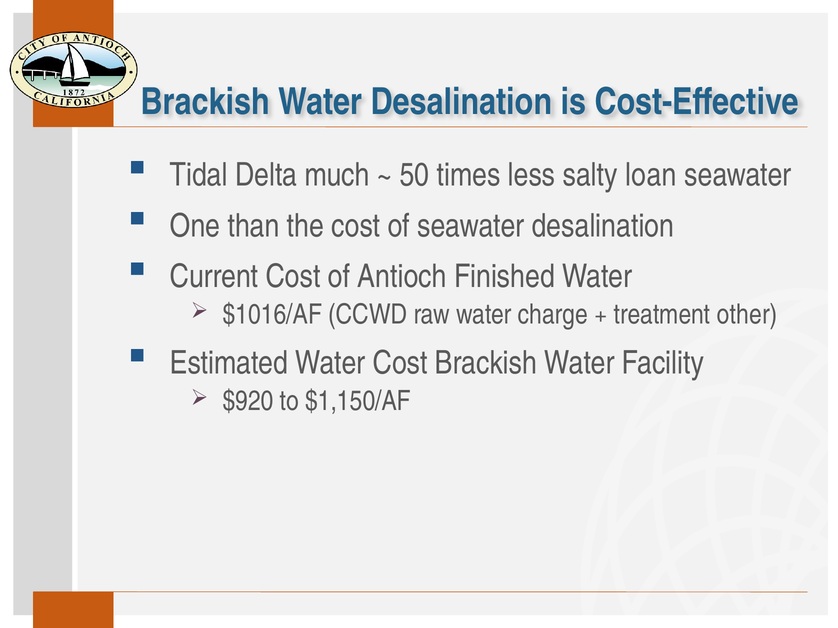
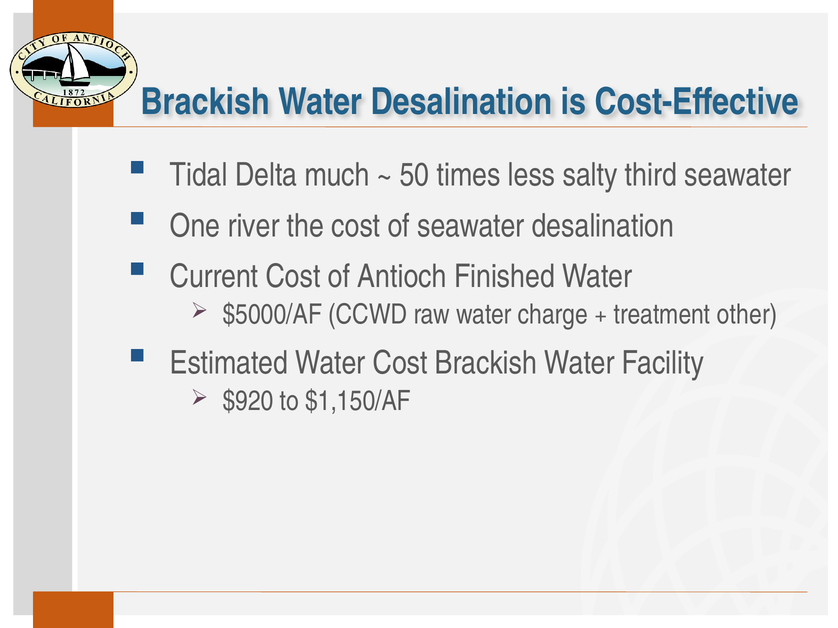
loan: loan -> third
than: than -> river
$1016/AF: $1016/AF -> $5000/AF
